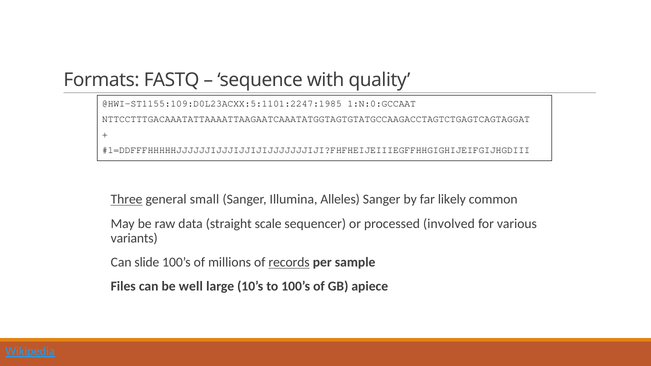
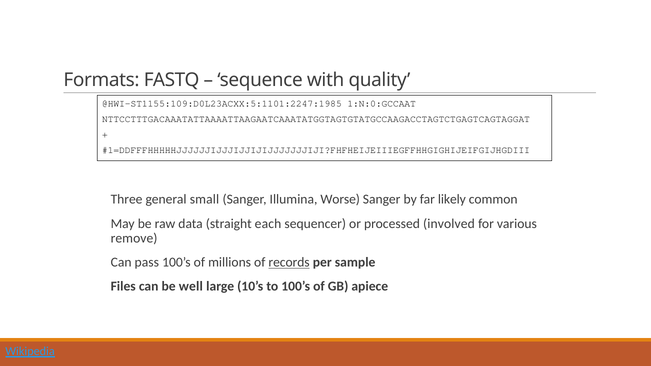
Three underline: present -> none
Alleles: Alleles -> Worse
scale: scale -> each
variants: variants -> remove
slide: slide -> pass
